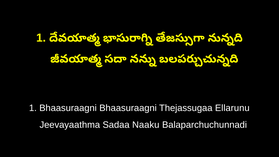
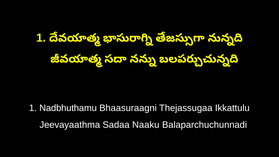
1 Bhaasuraagni: Bhaasuraagni -> Nadbhuthamu
Ellarunu: Ellarunu -> Ikkattulu
